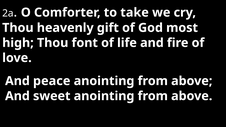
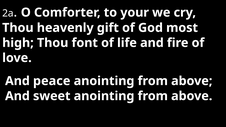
take: take -> your
